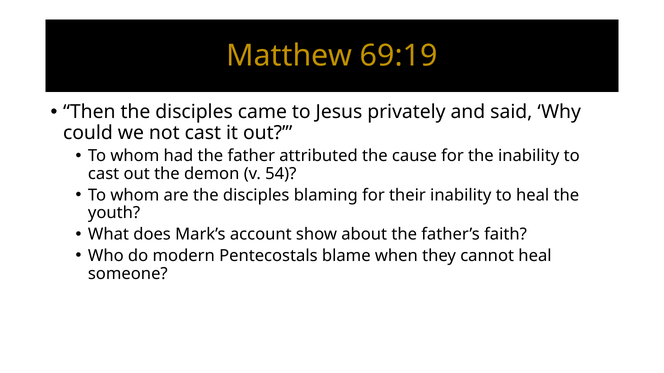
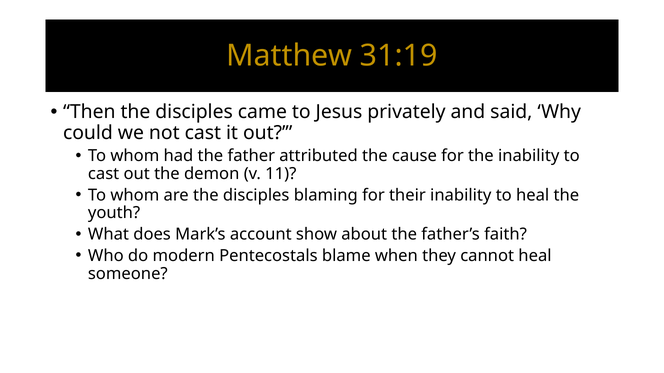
69:19: 69:19 -> 31:19
54: 54 -> 11
